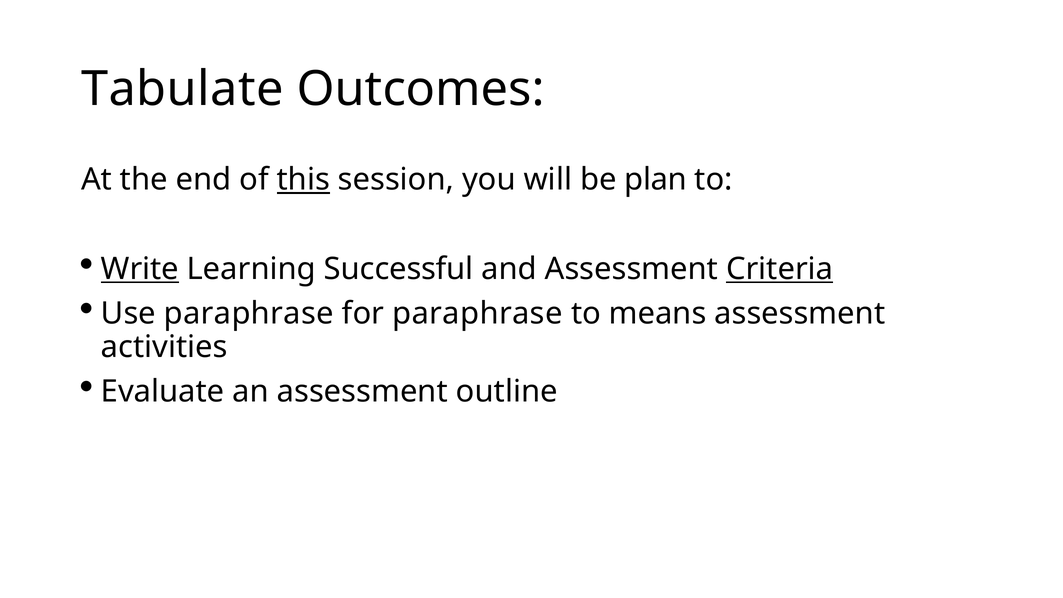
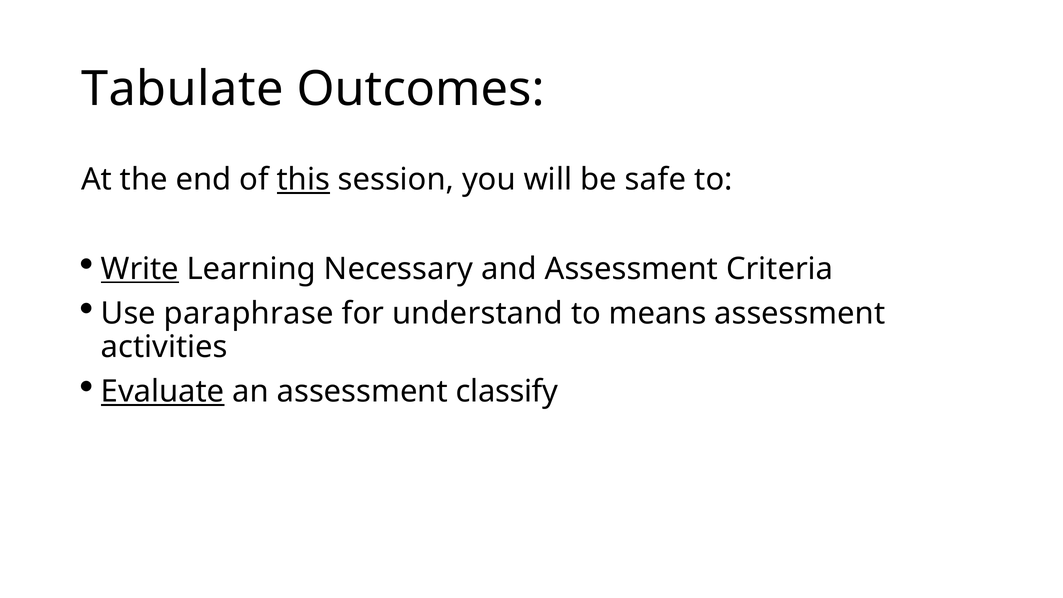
plan: plan -> safe
Successful: Successful -> Necessary
Criteria underline: present -> none
for paraphrase: paraphrase -> understand
Evaluate underline: none -> present
outline: outline -> classify
